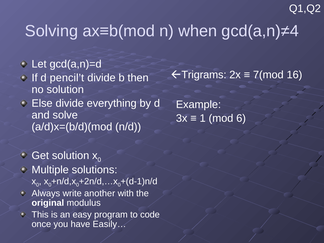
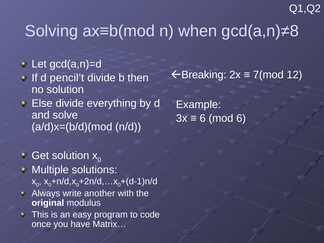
gcd(a,n)≠4: gcd(a,n)≠4 -> gcd(a,n)≠8
Trigrams: Trigrams -> Breaking
16: 16 -> 12
1 at (203, 118): 1 -> 6
Easily…: Easily… -> Matrix…
